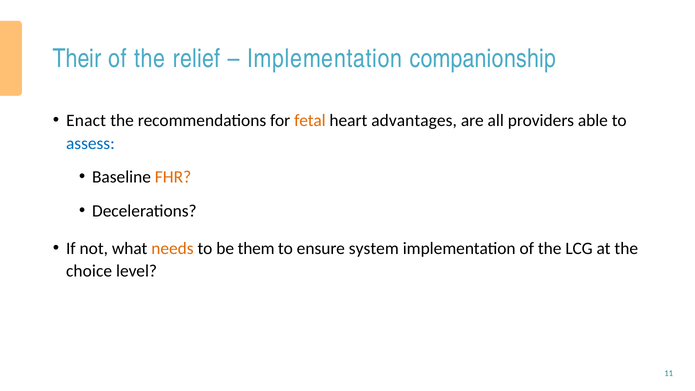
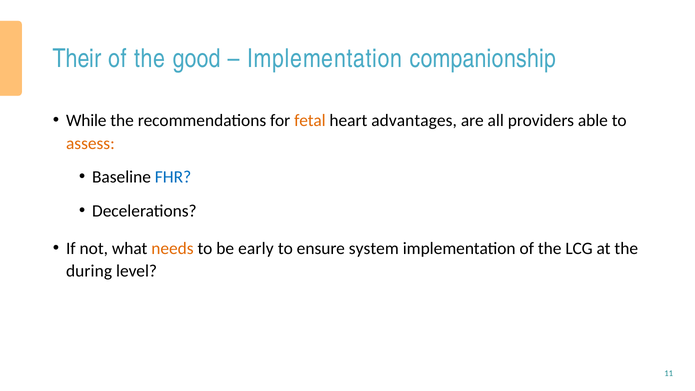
relief: relief -> good
Enact: Enact -> While
assess colour: blue -> orange
FHR colour: orange -> blue
them: them -> early
choice: choice -> during
